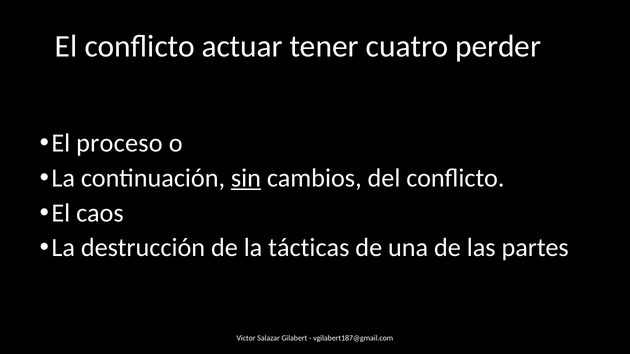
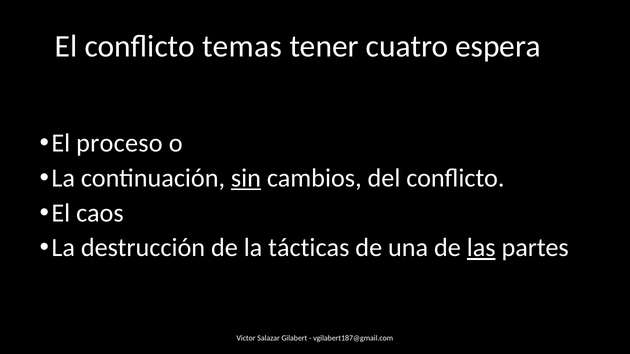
actuar: actuar -> temas
perder: perder -> espera
las underline: none -> present
